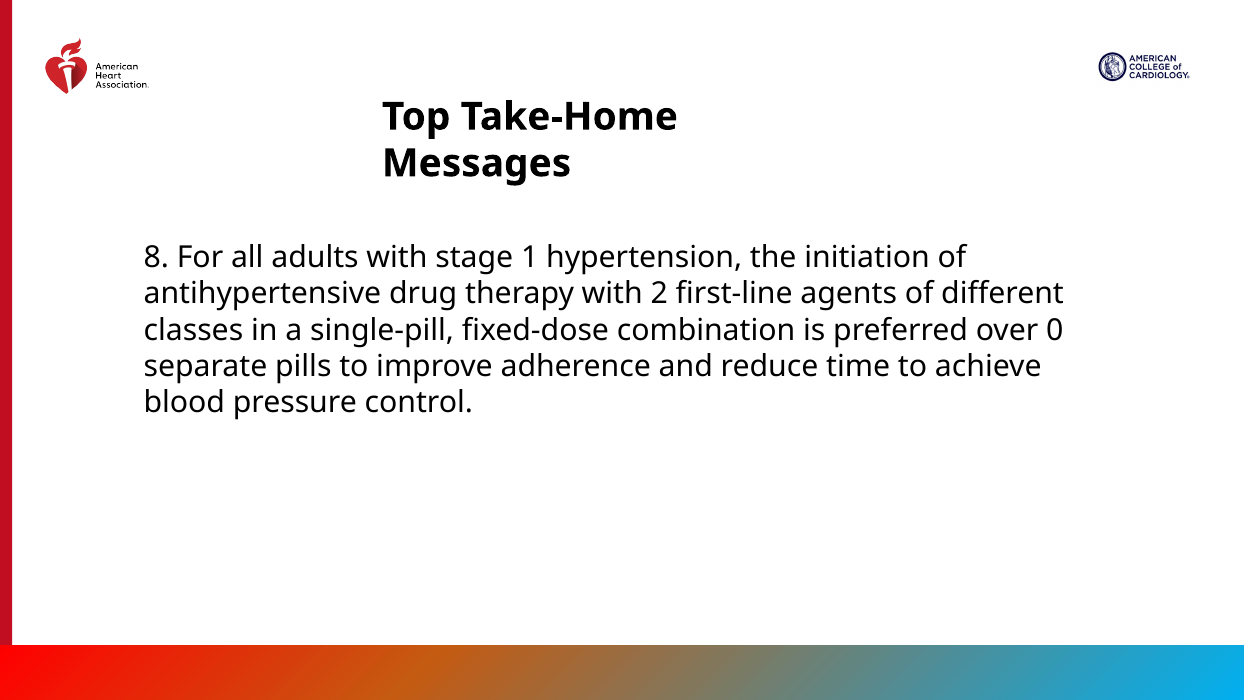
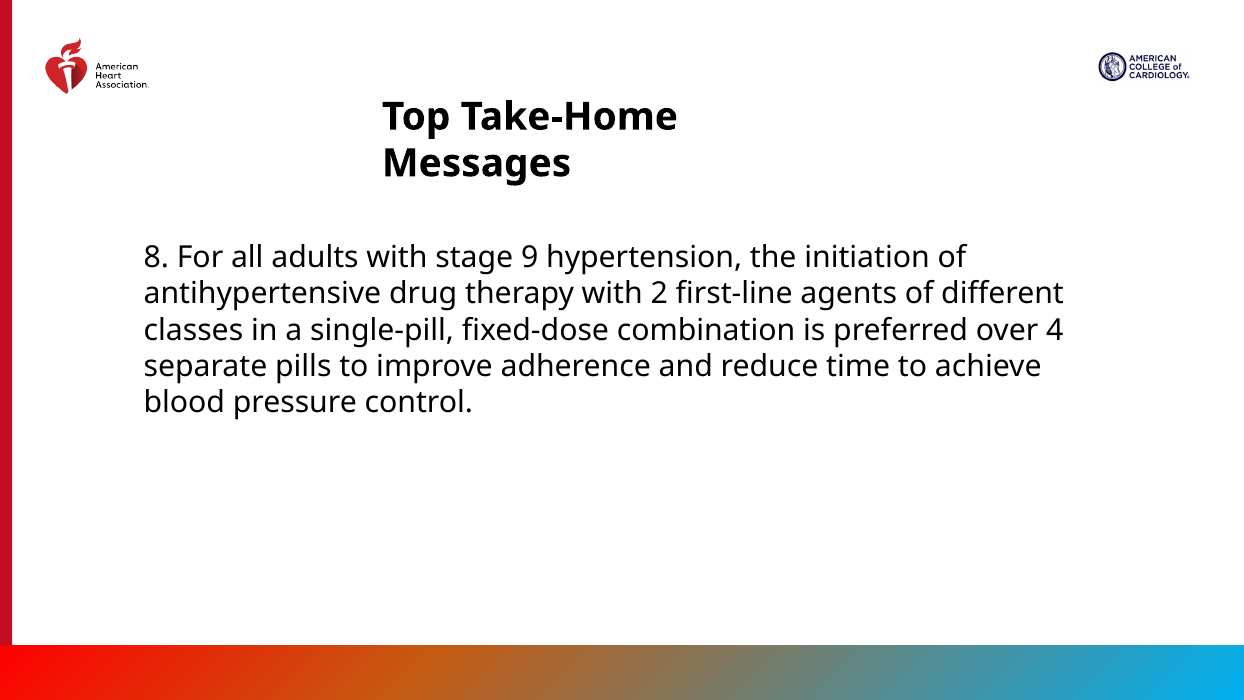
1: 1 -> 9
0: 0 -> 4
